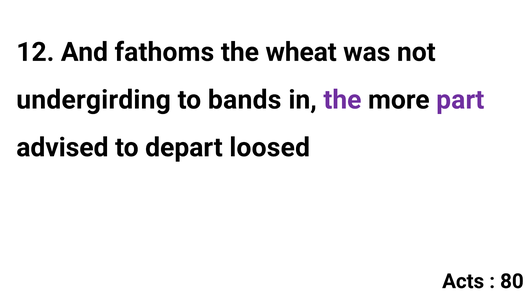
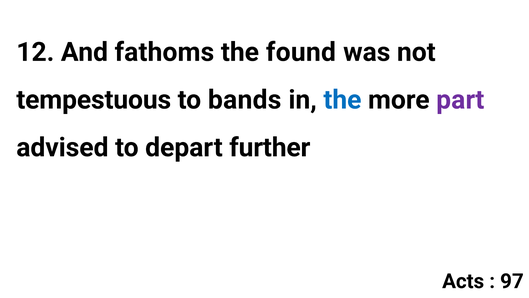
wheat: wheat -> found
undergirding: undergirding -> tempestuous
the at (342, 100) colour: purple -> blue
loosed: loosed -> further
80: 80 -> 97
